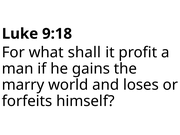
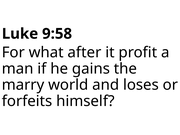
9:18: 9:18 -> 9:58
shall: shall -> after
